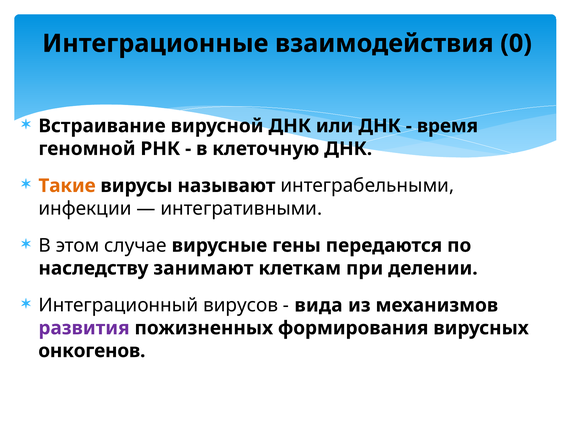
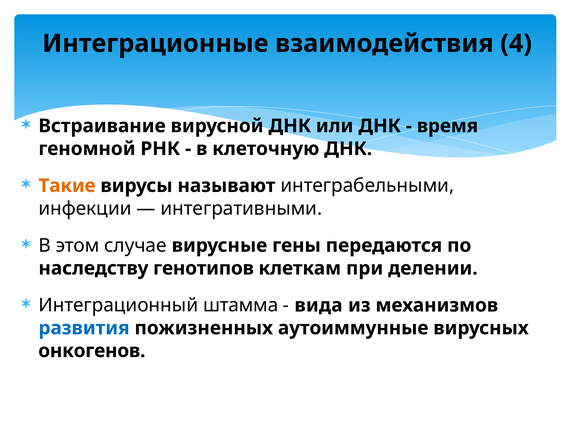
0: 0 -> 4
занимают: занимают -> генотипов
вирусов: вирусов -> штамма
развития colour: purple -> blue
формирования: формирования -> аутоиммунные
